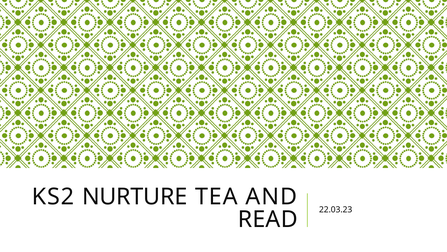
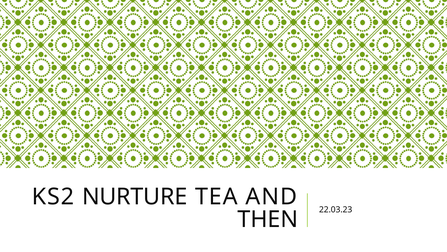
READ: READ -> THEN
